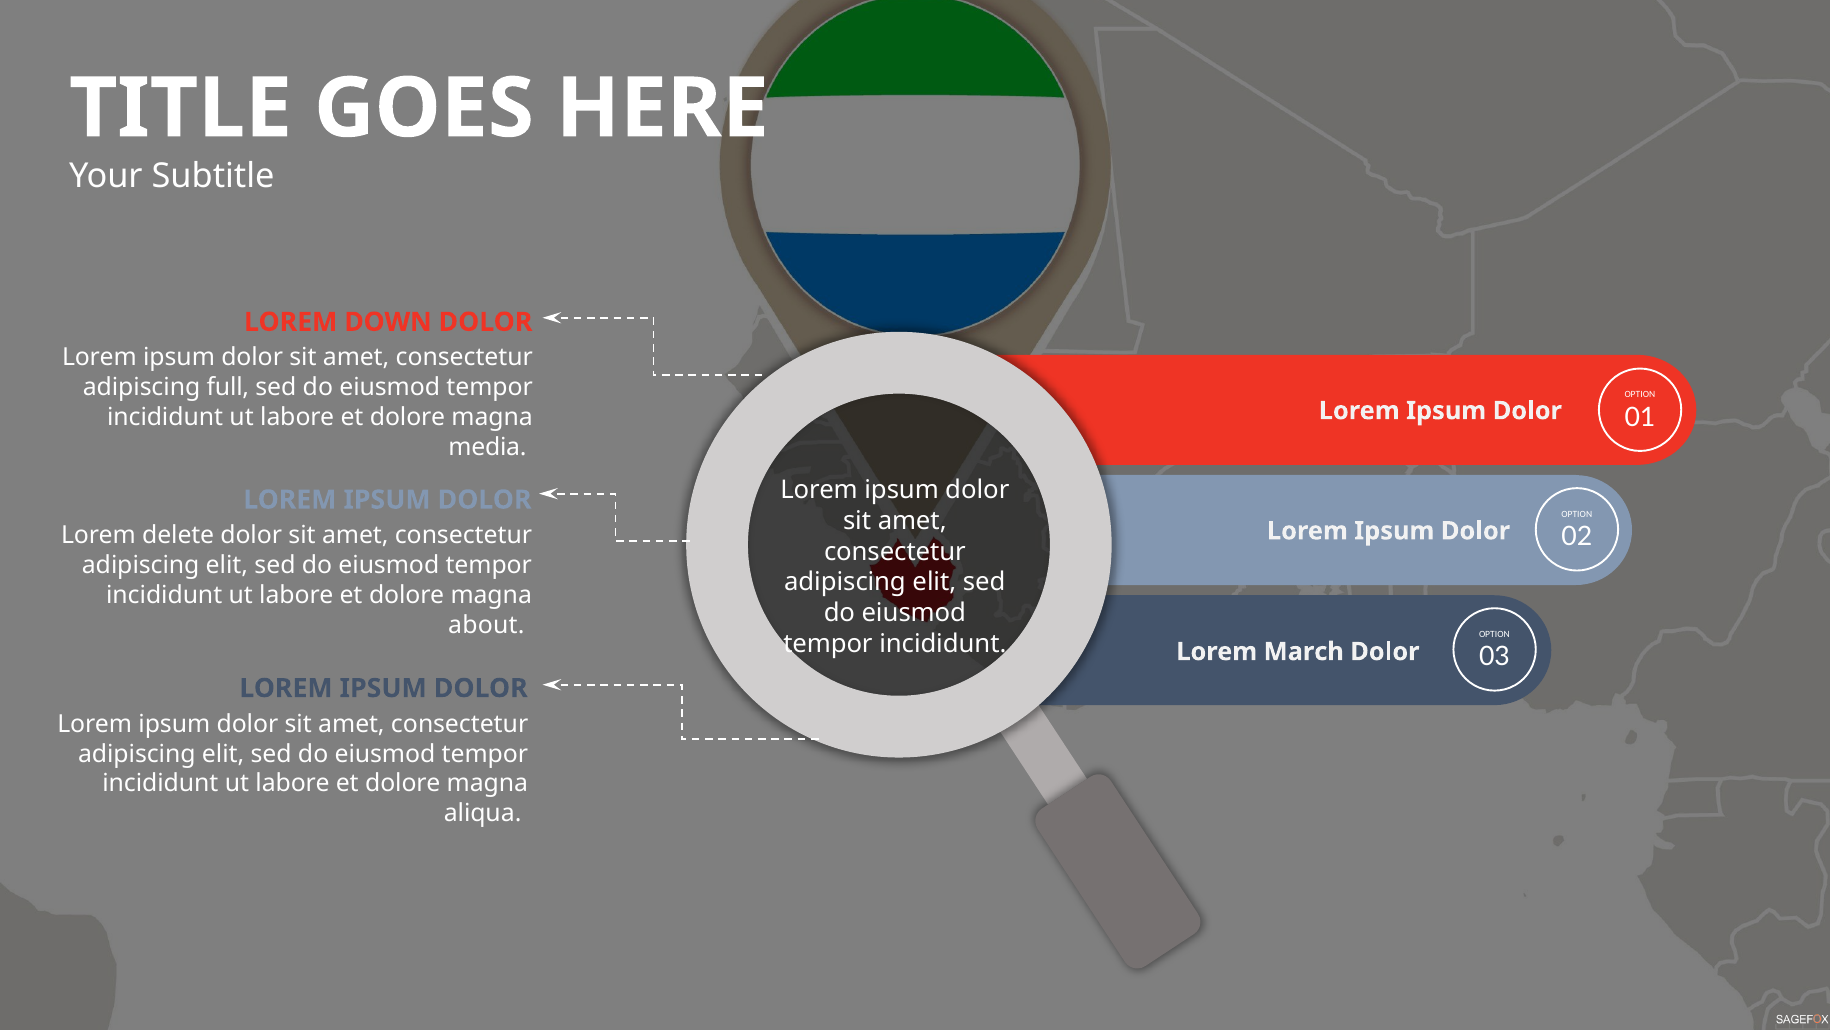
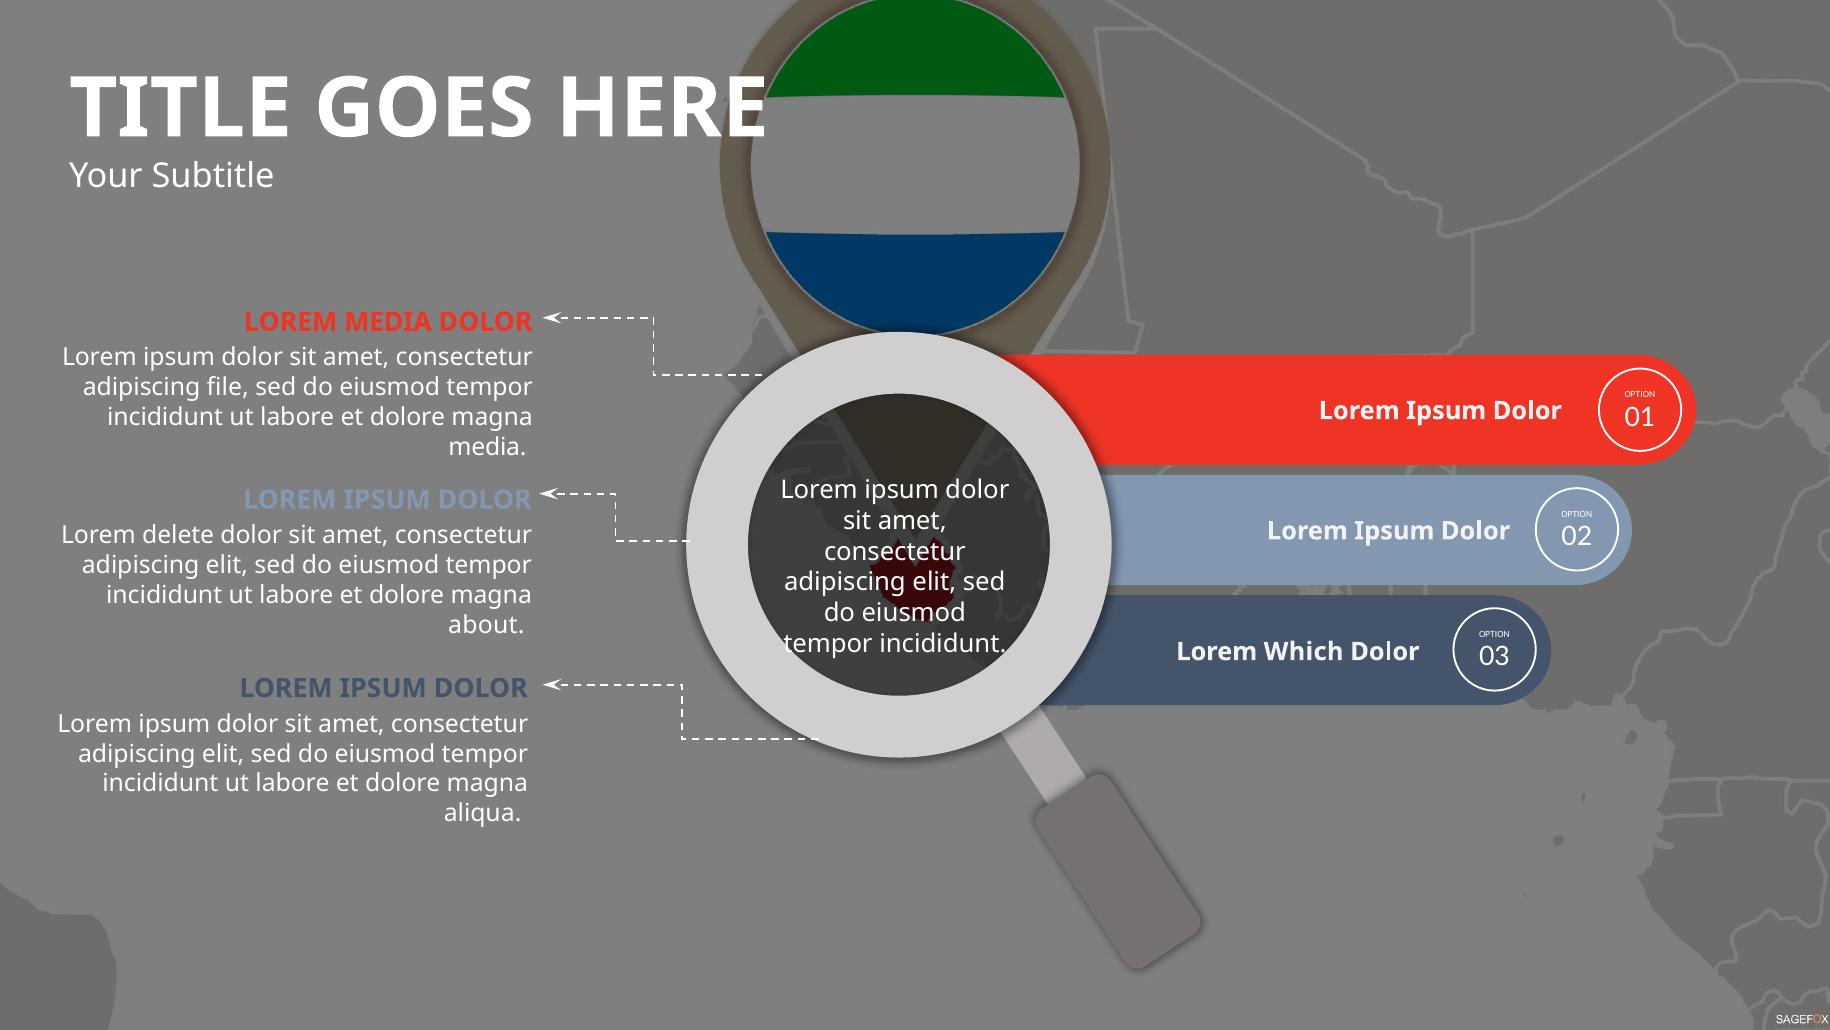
LOREM DOWN: DOWN -> MEDIA
full: full -> file
March: March -> Which
